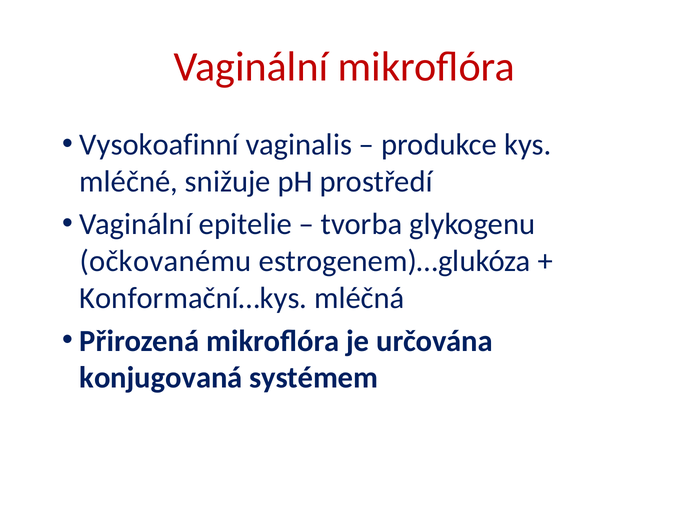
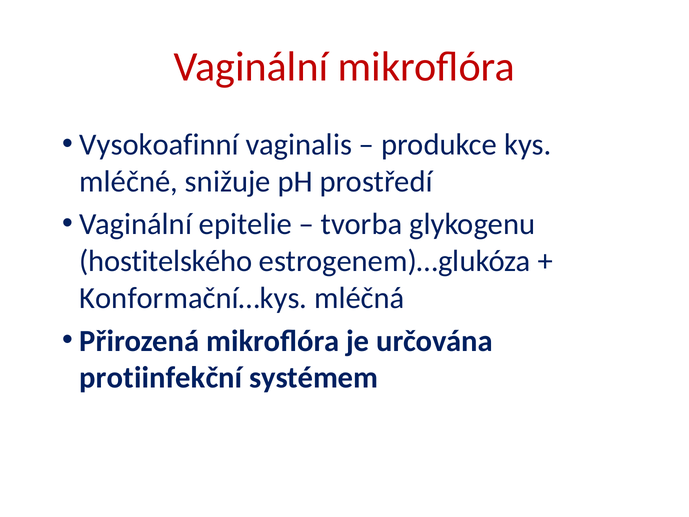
očkovanému: očkovanému -> hostitelského
konjugovaná: konjugovaná -> protiinfekční
